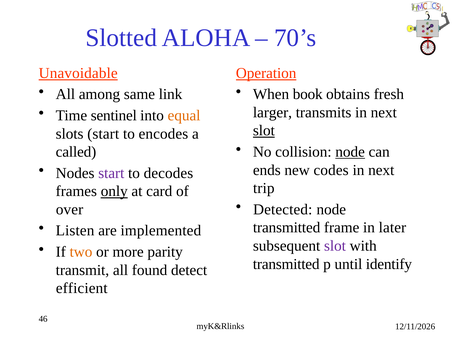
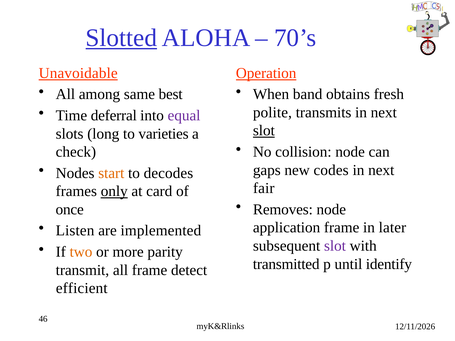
Slotted underline: none -> present
link: link -> best
book: book -> band
larger: larger -> polite
sentinel: sentinel -> deferral
equal colour: orange -> purple
slots start: start -> long
encodes: encodes -> varieties
node at (350, 152) underline: present -> none
called: called -> check
ends: ends -> gaps
start at (111, 173) colour: purple -> orange
trip: trip -> fair
Detected: Detected -> Removes
over: over -> once
transmitted at (287, 228): transmitted -> application
all found: found -> frame
